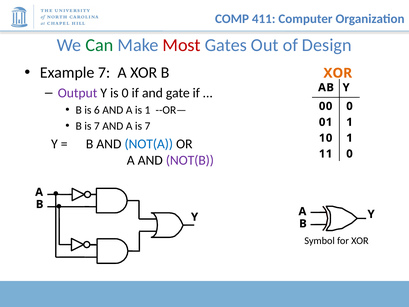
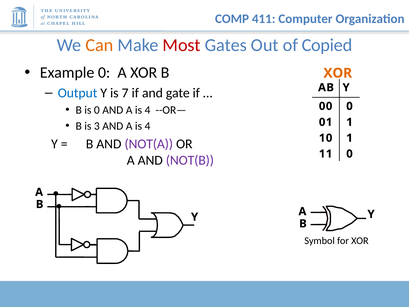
Can colour: green -> orange
Design: Design -> Copied
Example 7: 7 -> 0
Output colour: purple -> blue
is 0: 0 -> 7
is 6: 6 -> 0
1 at (148, 110): 1 -> 4
B is 7: 7 -> 3
7 at (148, 126): 7 -> 4
NOT(A colour: blue -> purple
